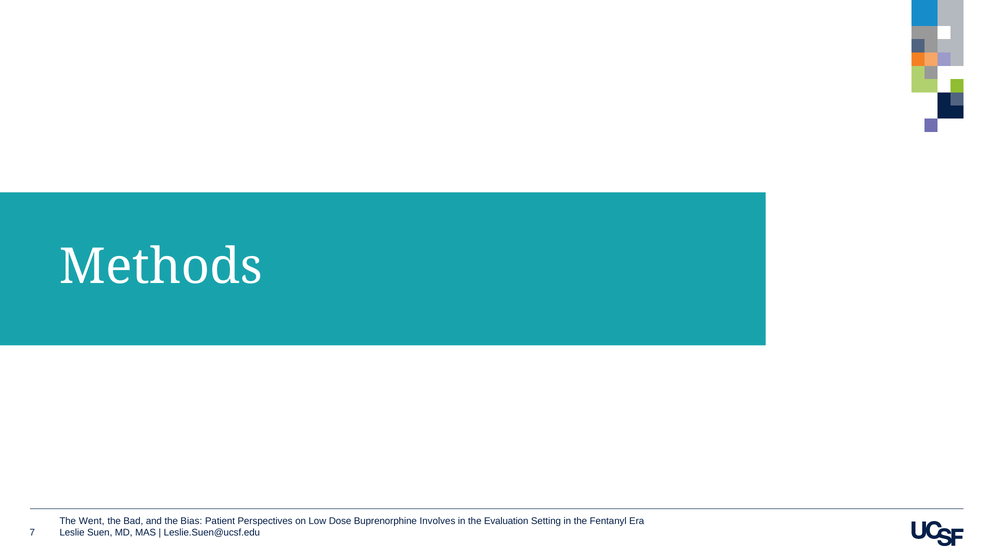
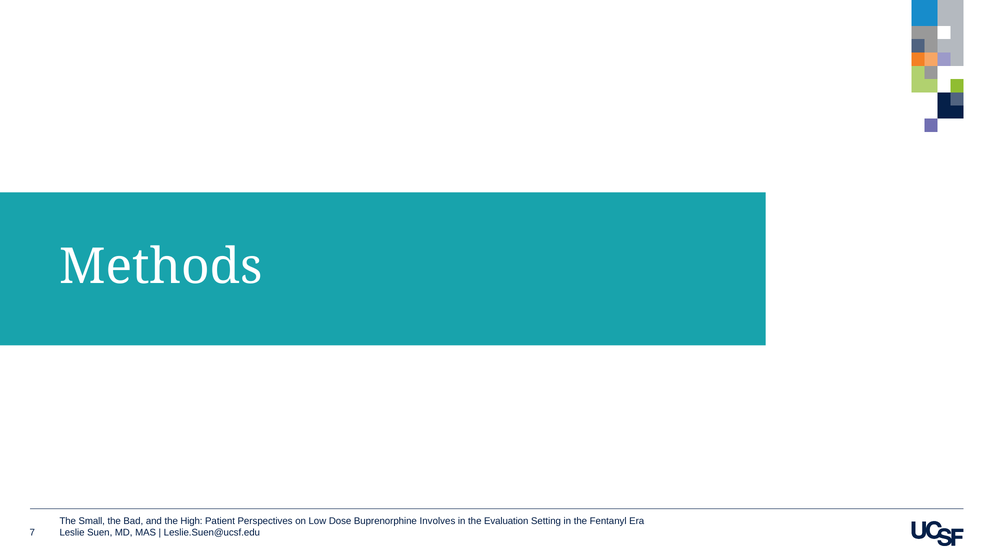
Went: Went -> Small
Bias: Bias -> High
